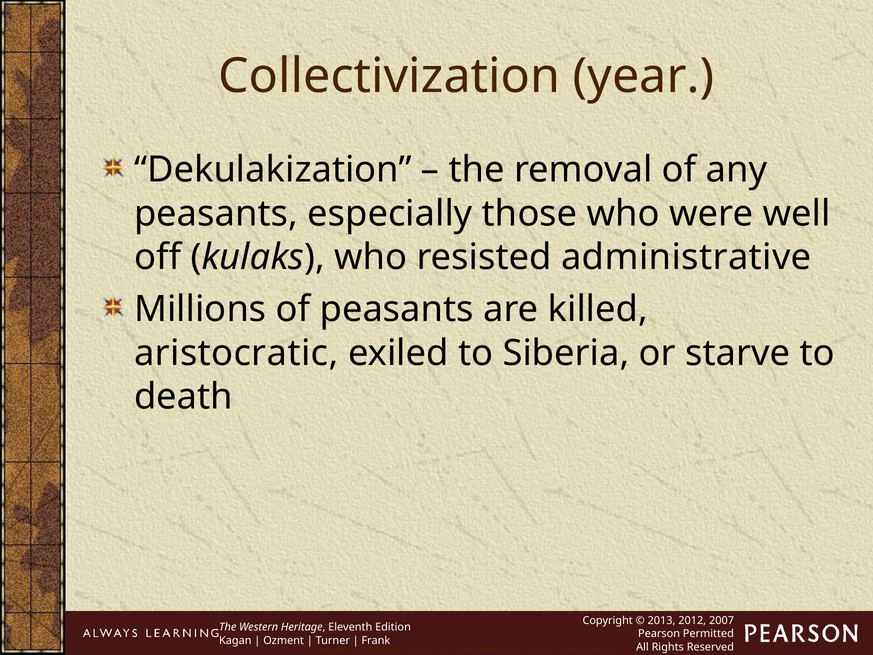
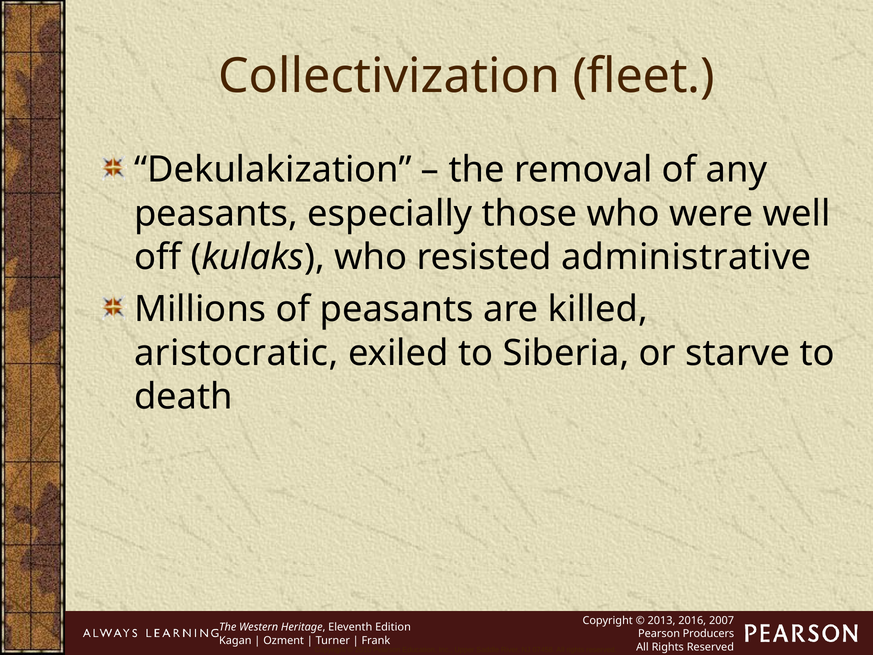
year: year -> fleet
2012: 2012 -> 2016
Permitted: Permitted -> Producers
